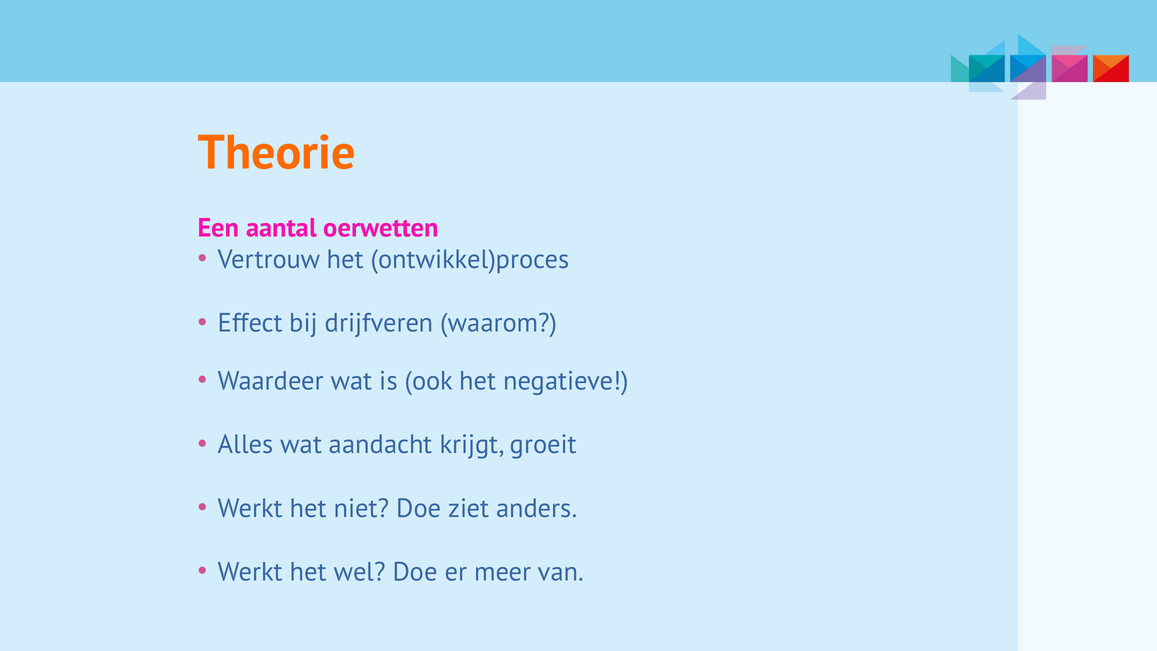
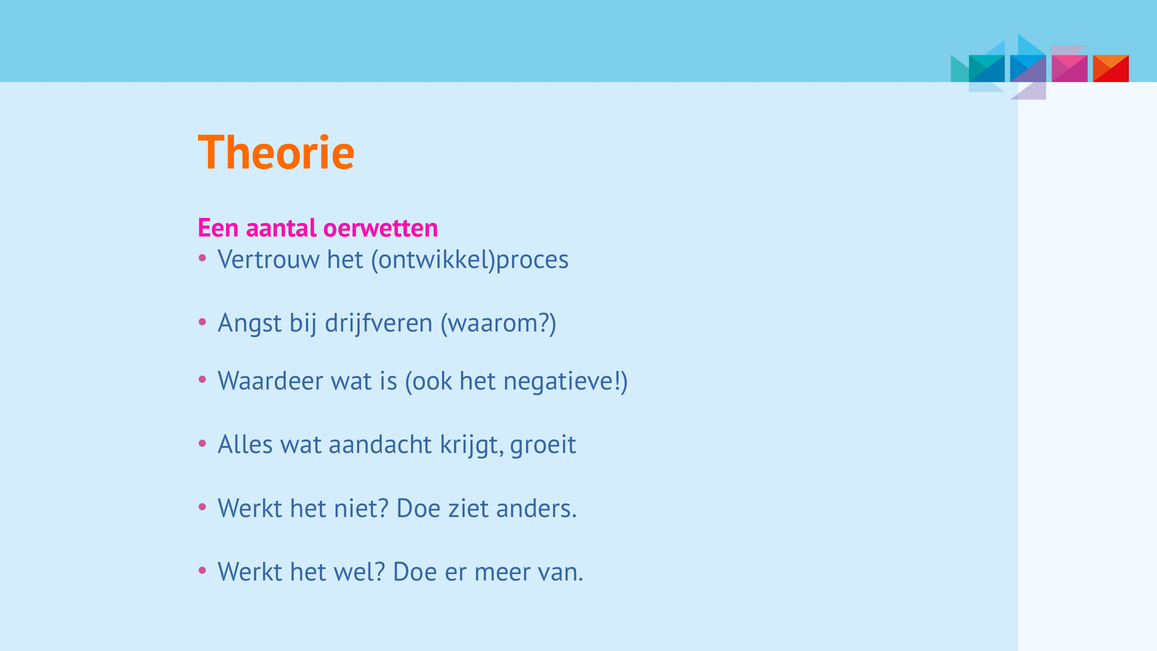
Effect: Effect -> Angst
